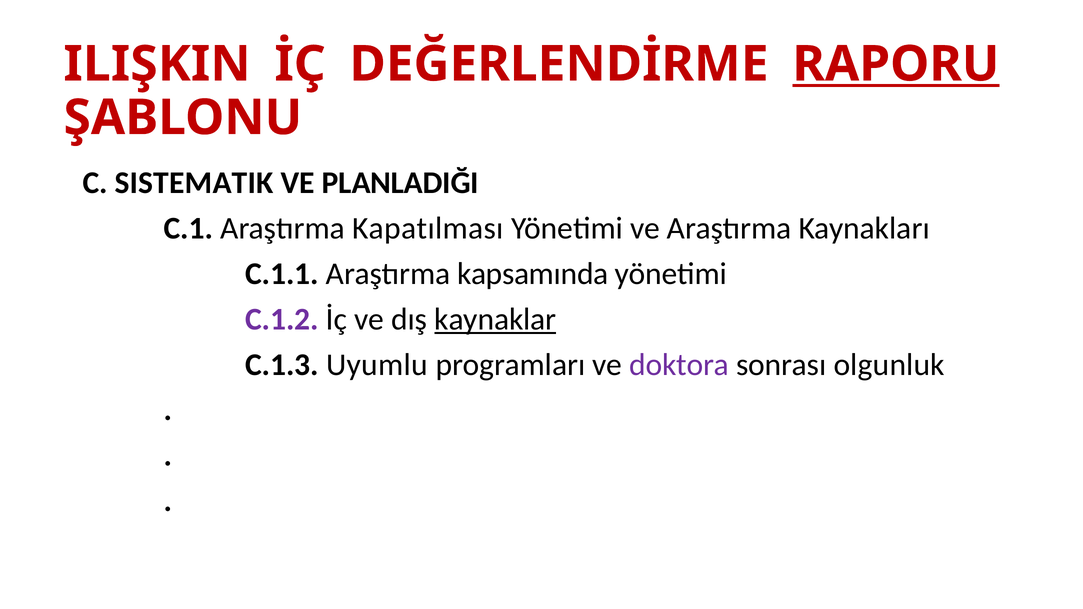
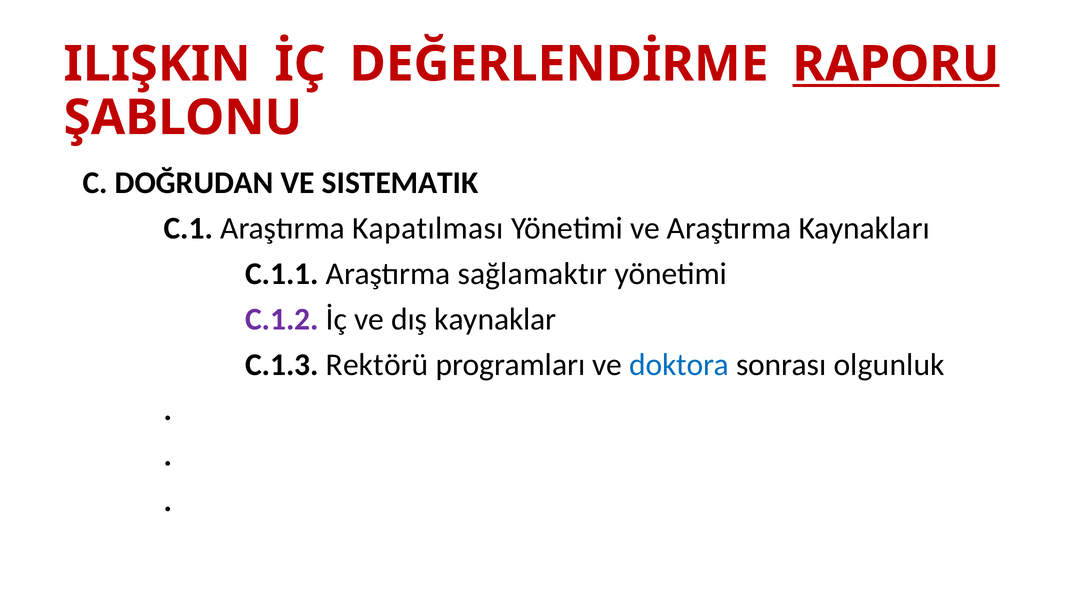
SISTEMATIK: SISTEMATIK -> DOĞRUDAN
PLANLADIĞI: PLANLADIĞI -> SISTEMATIK
kapsamında: kapsamında -> sağlamaktır
kaynaklar underline: present -> none
Uyumlu: Uyumlu -> Rektörü
doktora colour: purple -> blue
